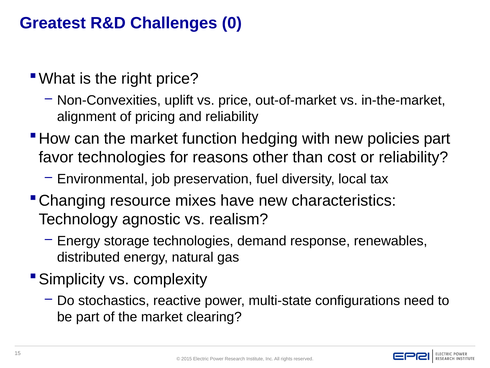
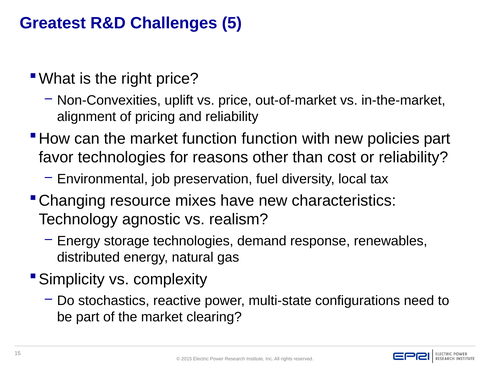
0: 0 -> 5
function hedging: hedging -> function
